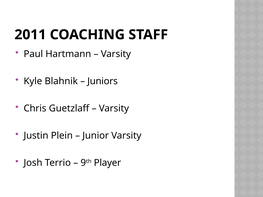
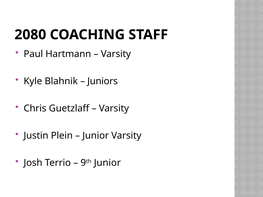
2011: 2011 -> 2080
9th Player: Player -> Junior
